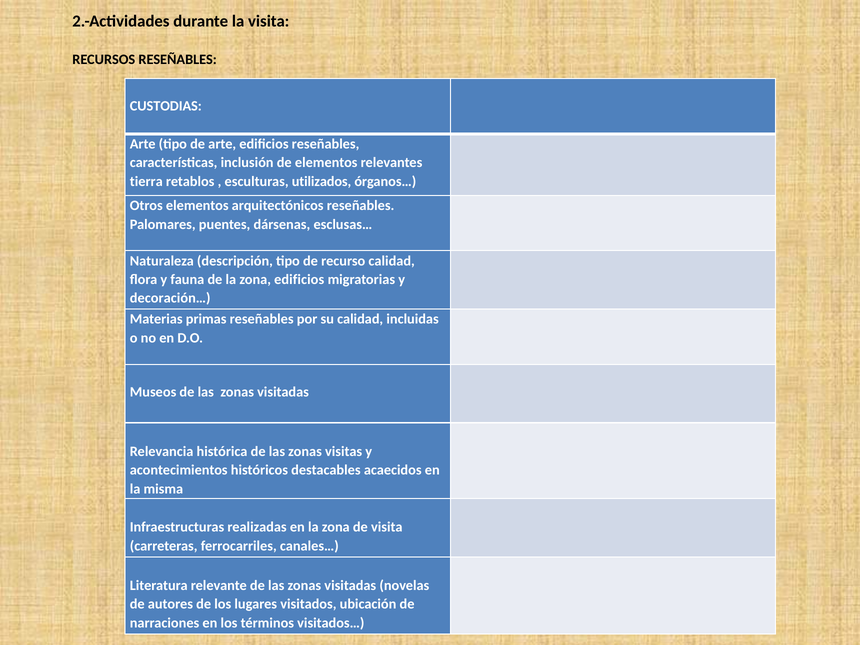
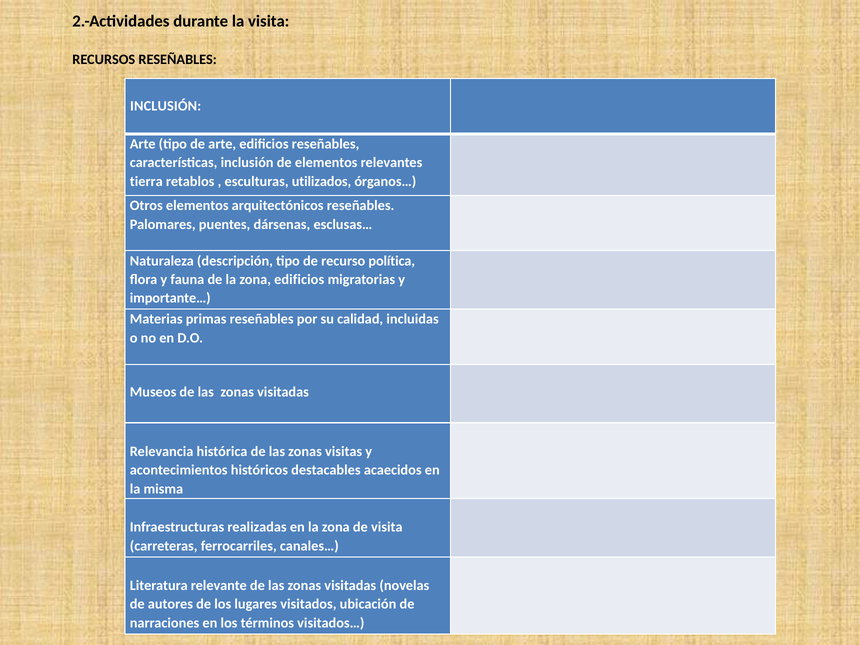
CUSTODIAS at (166, 106): CUSTODIAS -> INCLUSIÓN
recurso calidad: calidad -> política
decoración…: decoración… -> importante…
